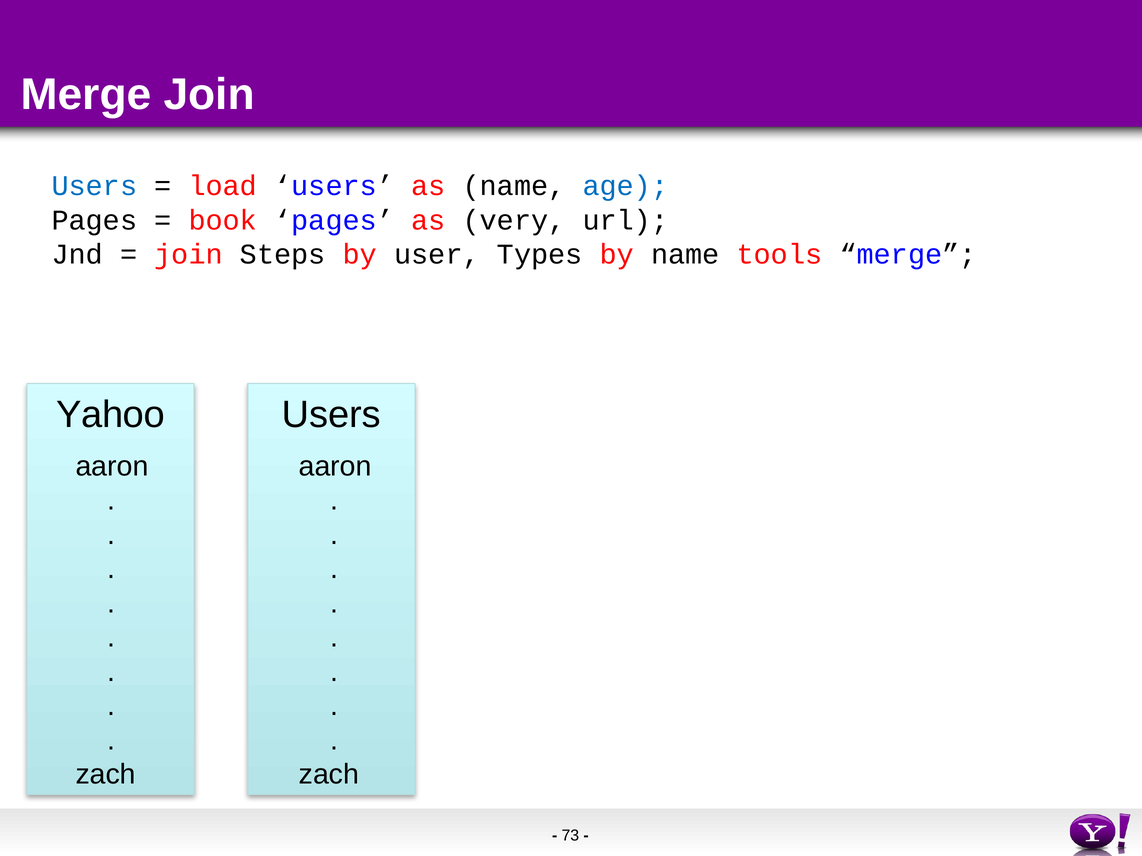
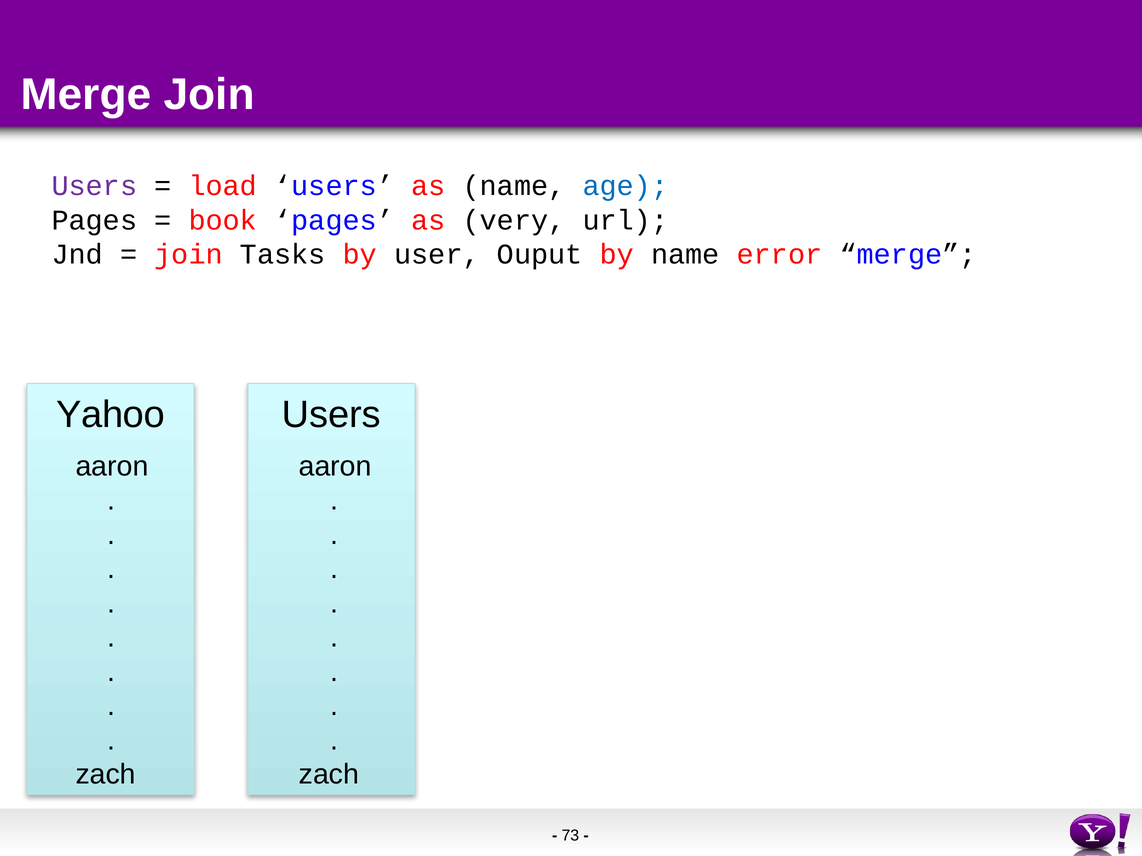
Users at (94, 186) colour: blue -> purple
Steps: Steps -> Tasks
Types: Types -> Ouput
tools: tools -> error
